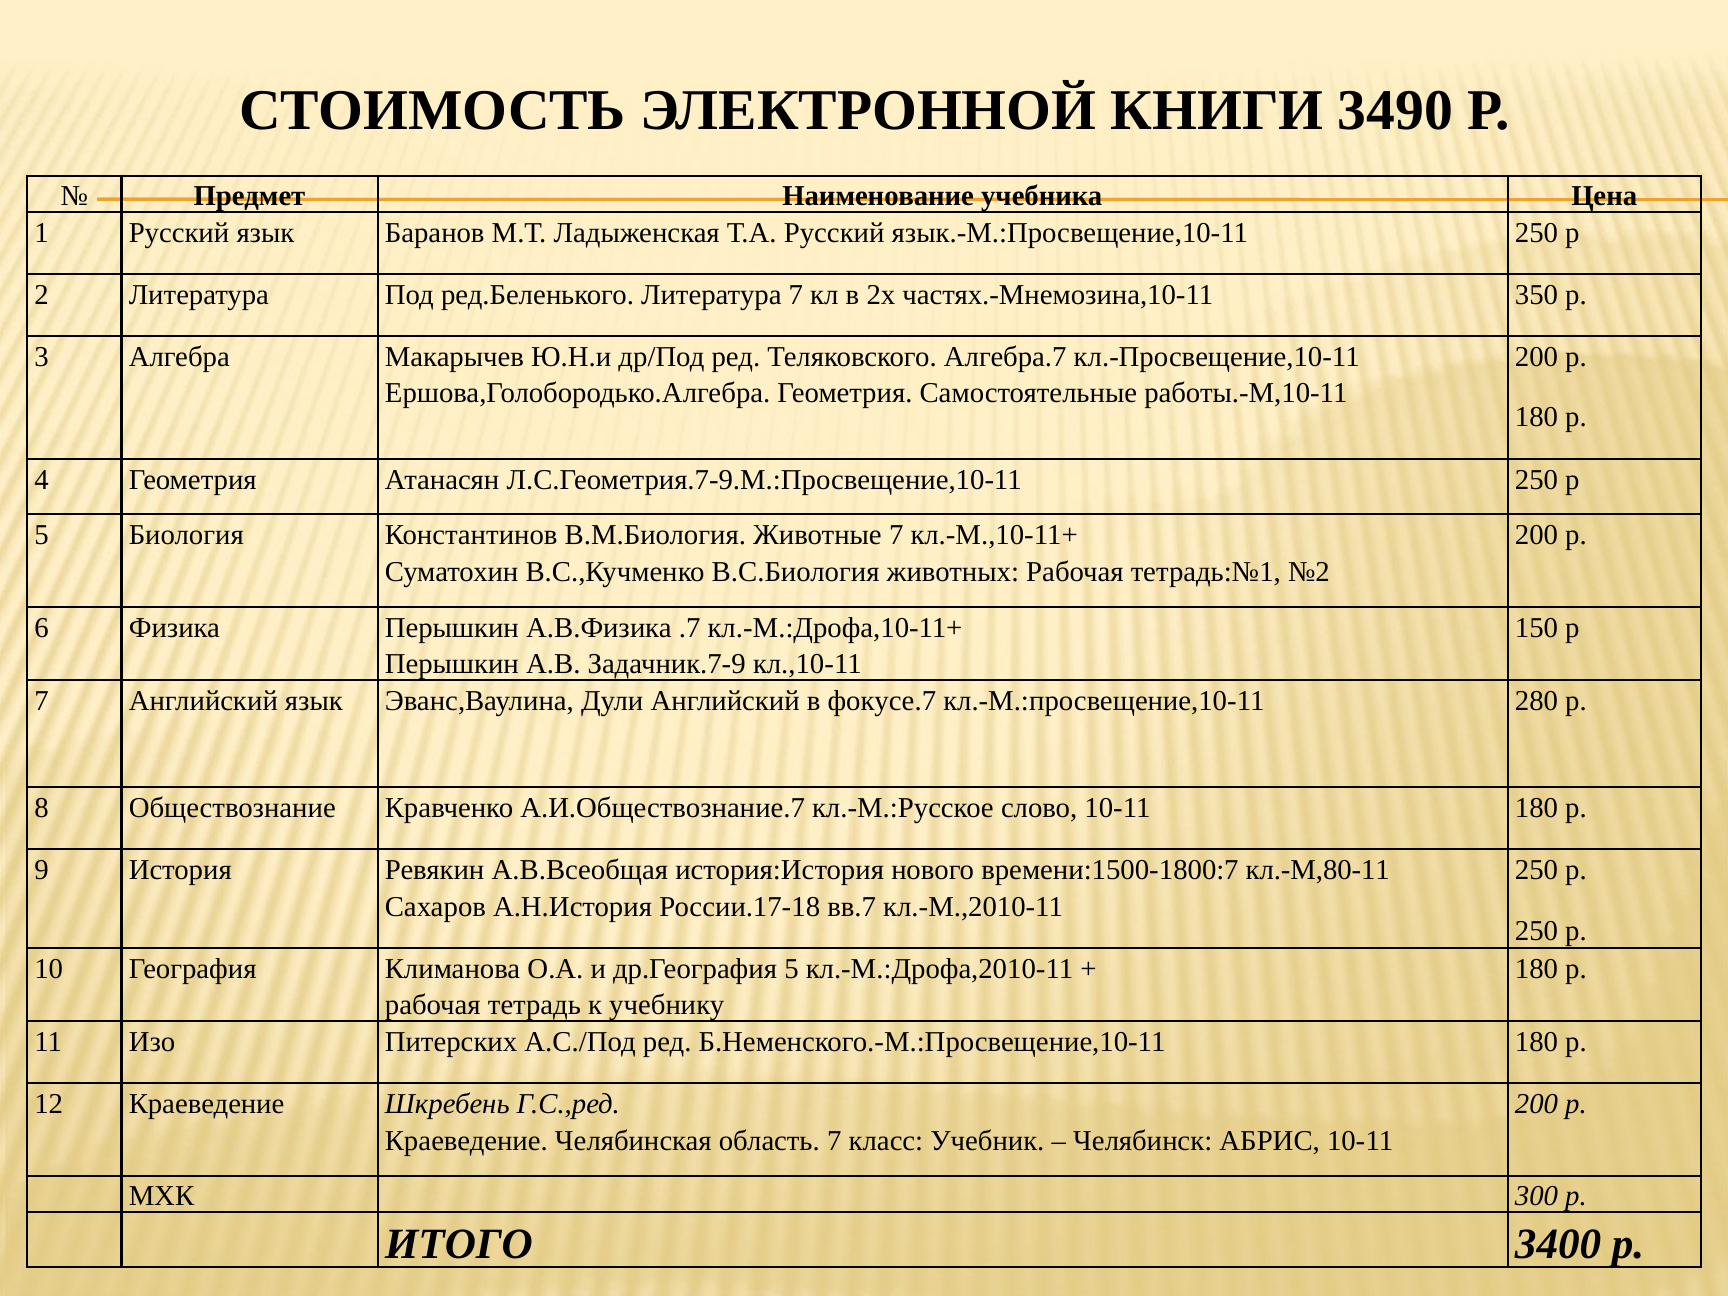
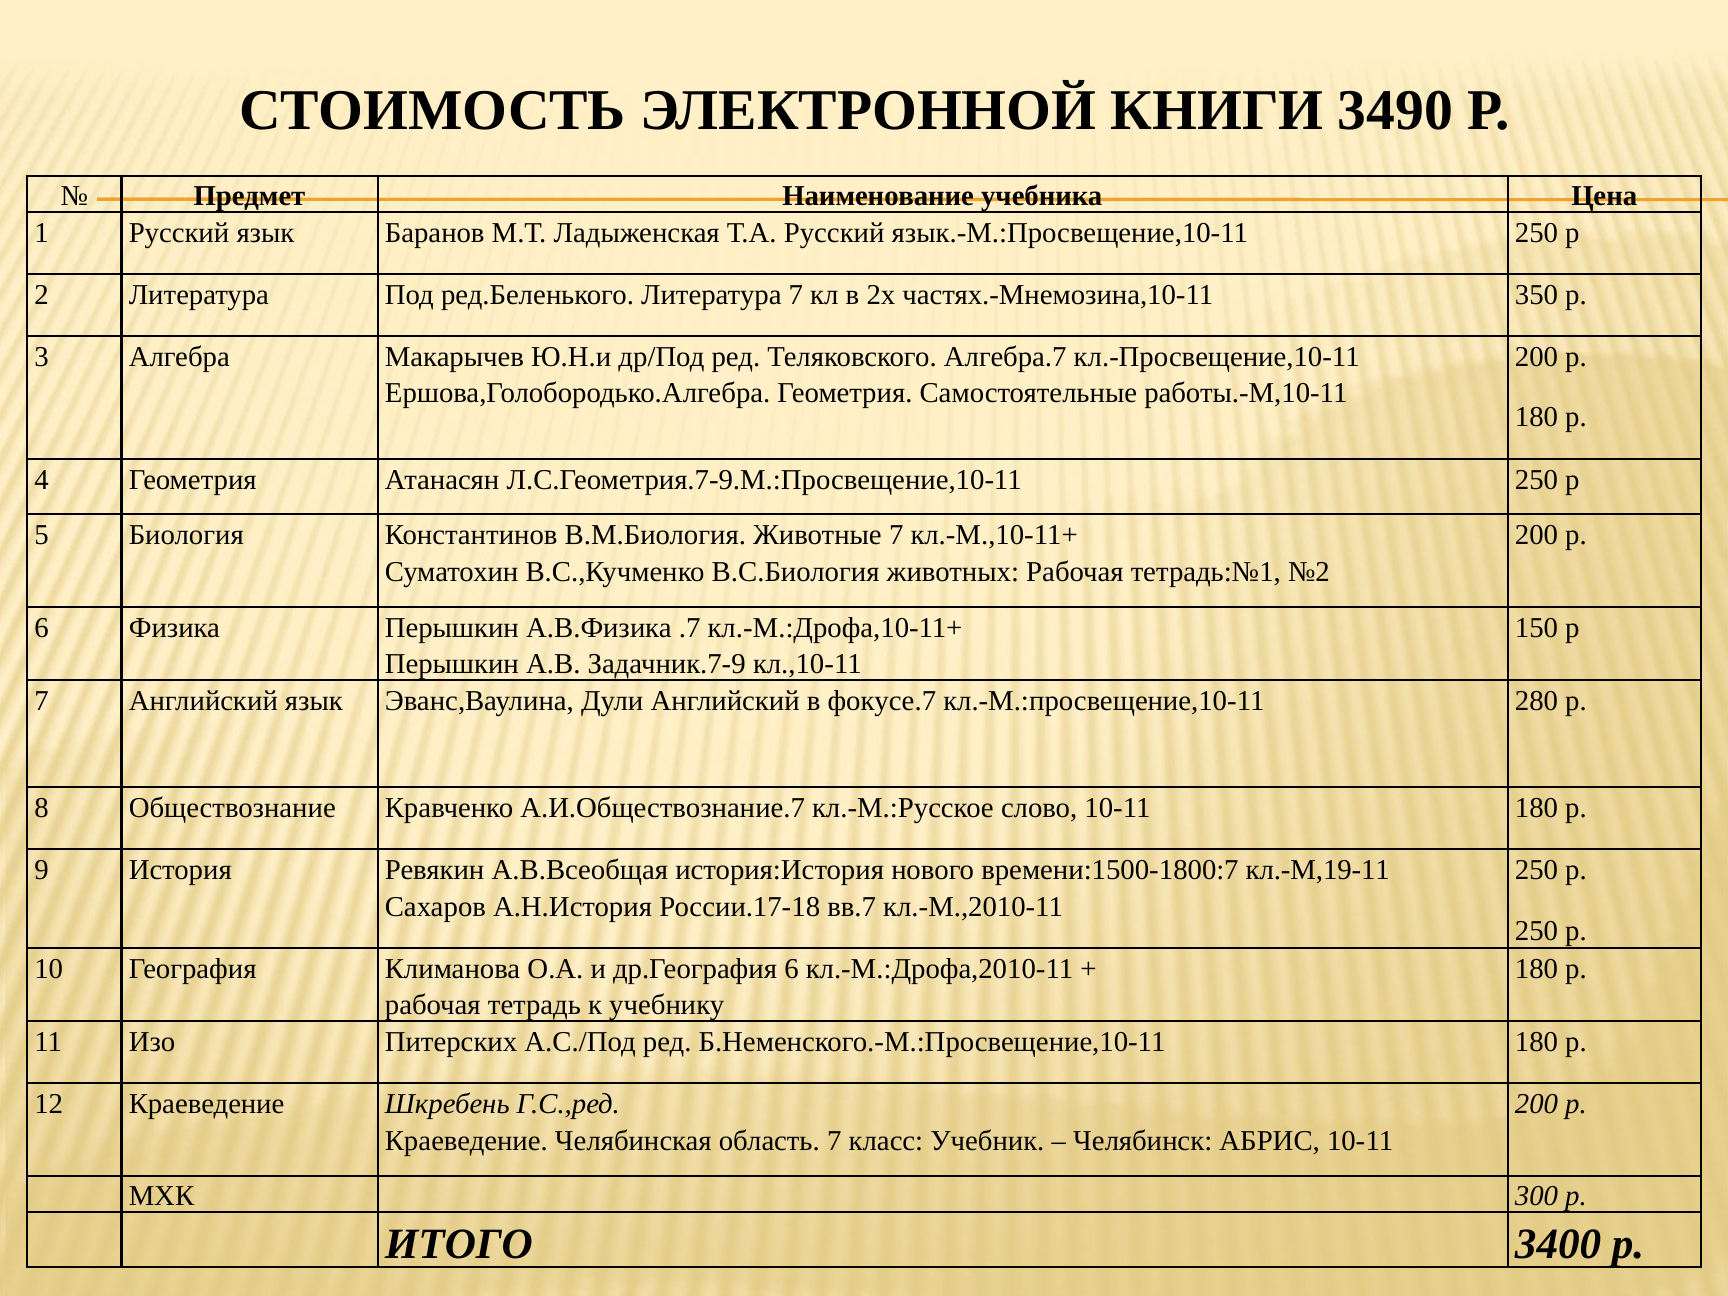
кл.-М,80-11: кл.-М,80-11 -> кл.-М,19-11
др.География 5: 5 -> 6
